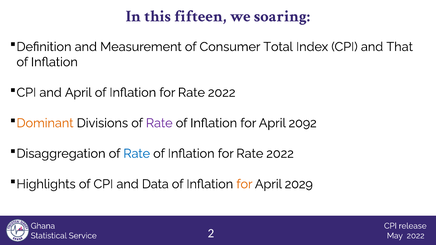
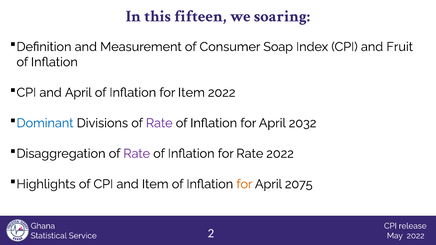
Total: Total -> Soap
That: That -> Fruit
Rate at (191, 93): Rate -> Item
Dominant colour: orange -> blue
2092: 2092 -> 2032
Rate at (137, 154) colour: blue -> purple
and Data: Data -> Item
2029: 2029 -> 2075
